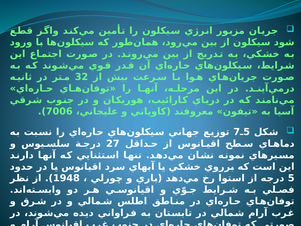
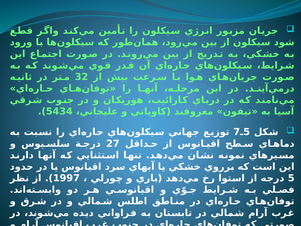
7006: 7006 -> 5434
1948: 1948 -> 1997
